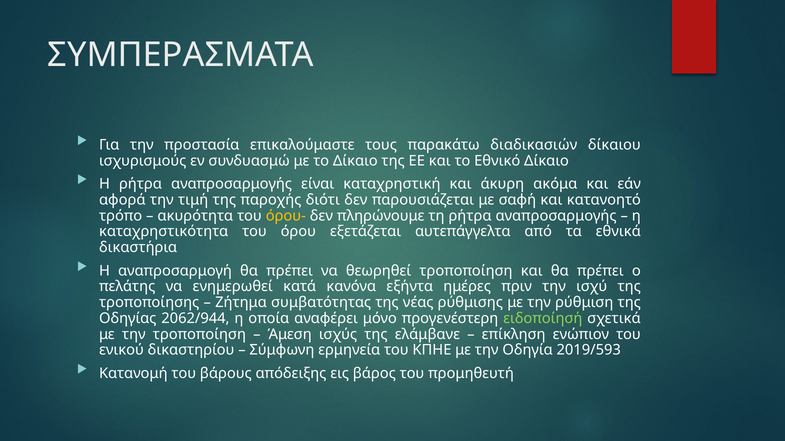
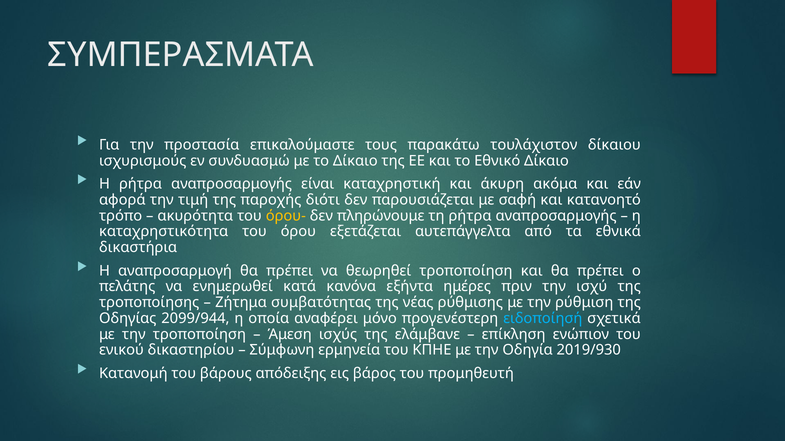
διαδικασιών: διαδικασιών -> τουλάχιστον
2062/944: 2062/944 -> 2099/944
ειδοποίησή colour: light green -> light blue
2019/593: 2019/593 -> 2019/930
